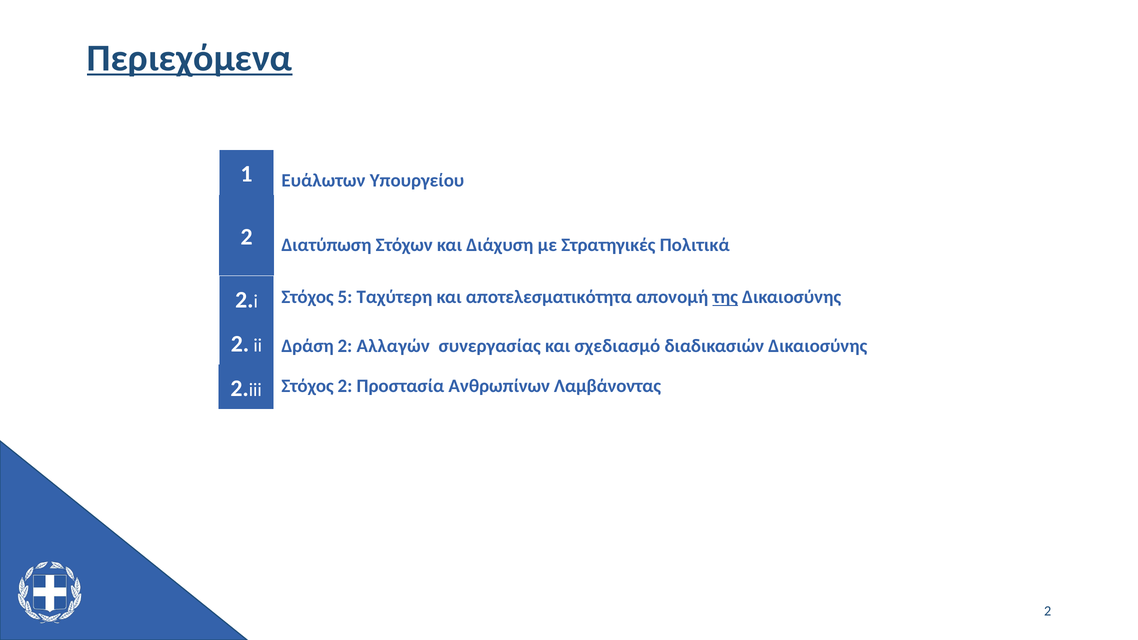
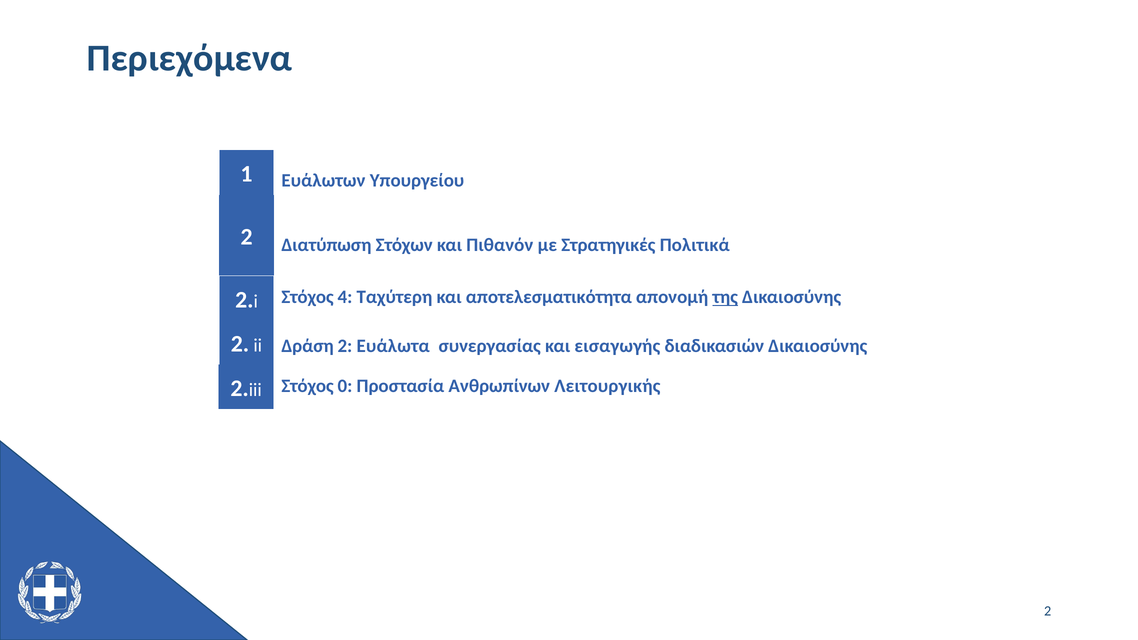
Περιεχόμενα underline: present -> none
Διάχυση: Διάχυση -> Πιθανόν
5: 5 -> 4
Αλλαγών: Αλλαγών -> Ευάλωτα
σχεδιασμό: σχεδιασμό -> εισαγωγής
Στόχος 2: 2 -> 0
Λαμβάνοντας: Λαμβάνοντας -> Λειτουργικής
